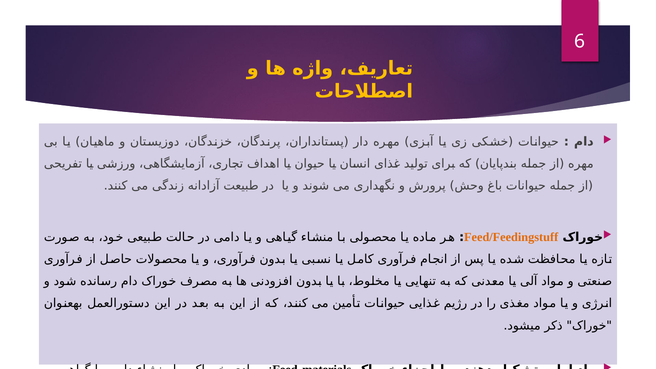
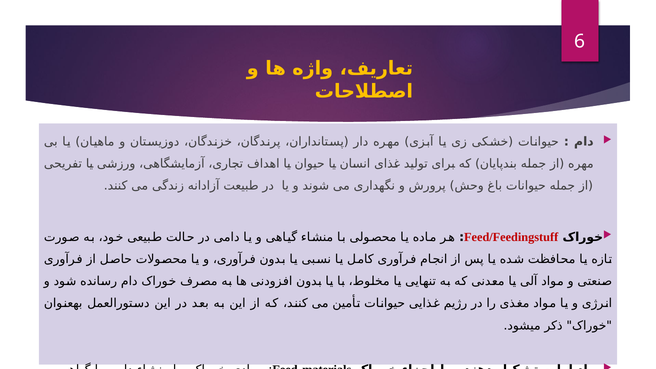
Feed/Feedingstuff colour: orange -> red
